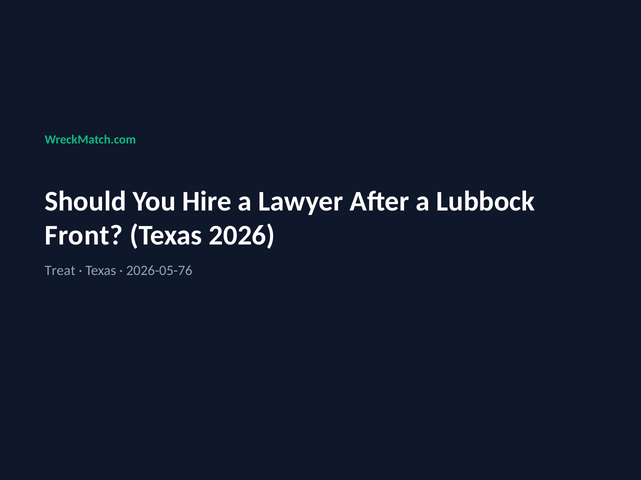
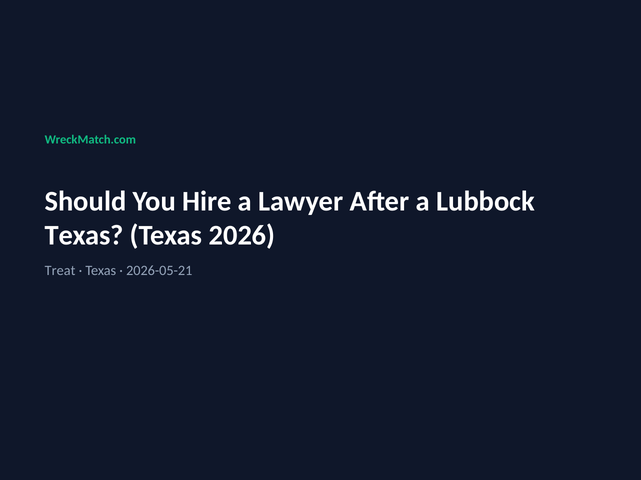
Front at (84, 236): Front -> Texas
2026-05-76: 2026-05-76 -> 2026-05-21
